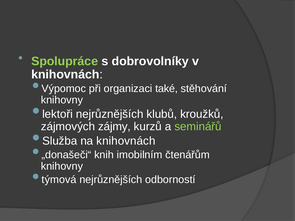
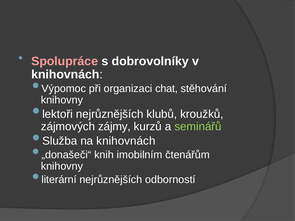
Spolupráce colour: light green -> pink
také: také -> chat
týmová: týmová -> literární
